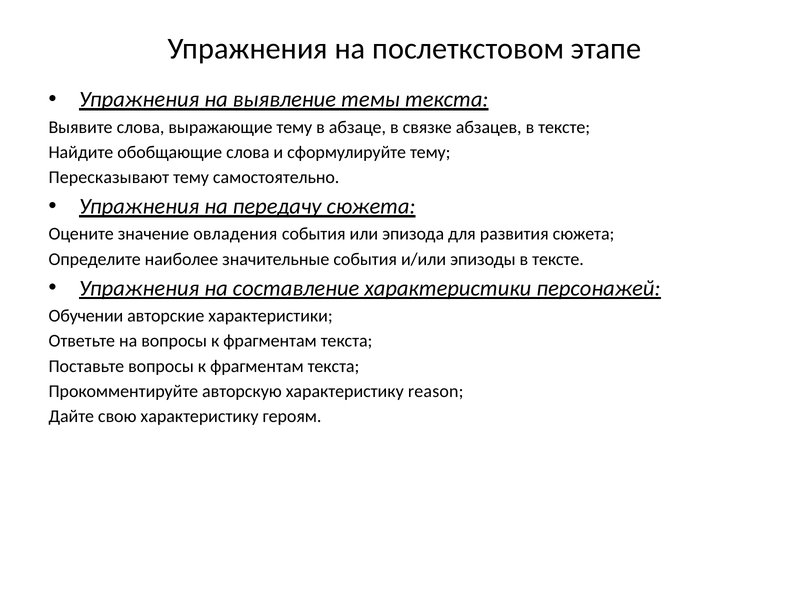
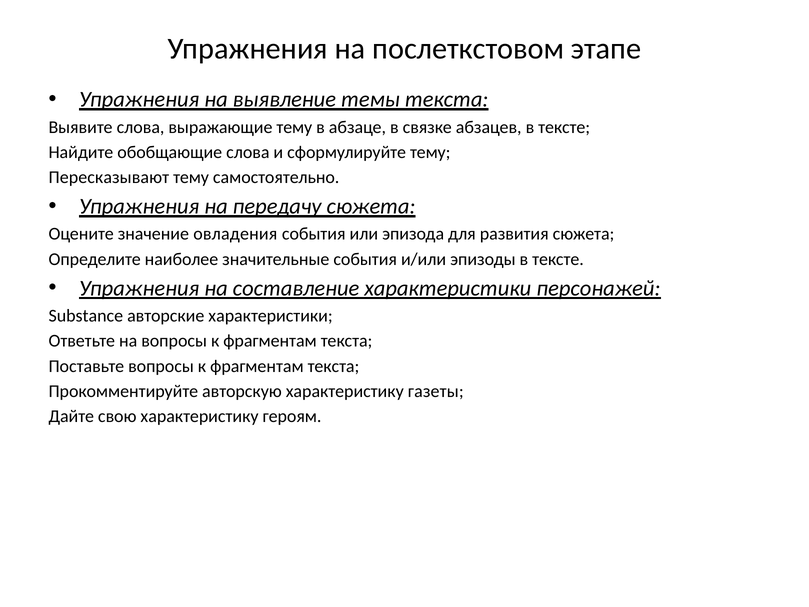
Обучении: Обучении -> Substance
reason: reason -> газеты
